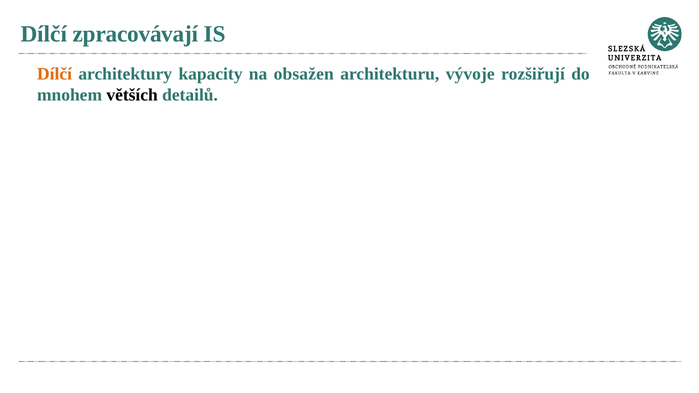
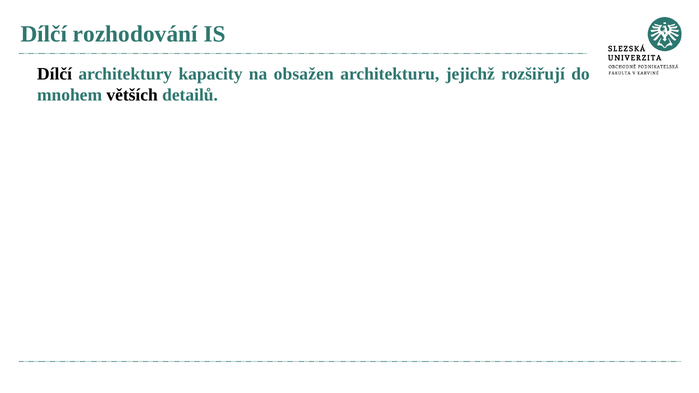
zpracovávají: zpracovávají -> rozhodování
Dílčí at (55, 74) colour: orange -> black
vývoje: vývoje -> jejichž
